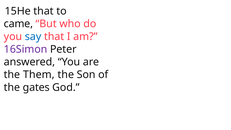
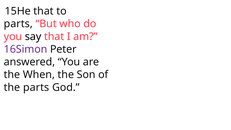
came at (18, 24): came -> parts
say colour: blue -> black
Them: Them -> When
the gates: gates -> parts
